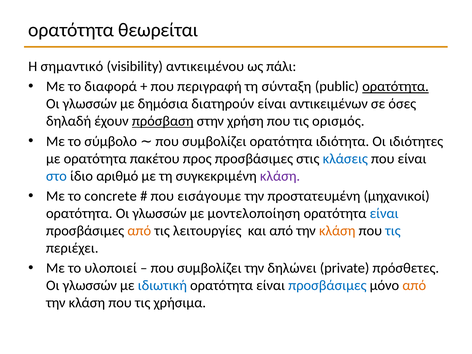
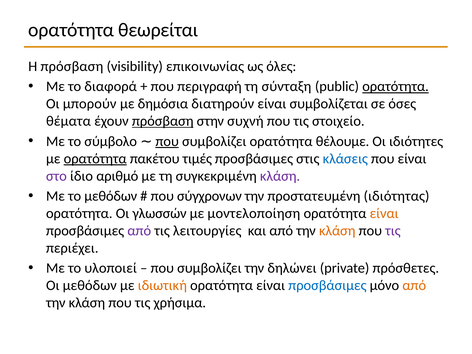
Η σημαντικό: σημαντικό -> πρόσβαση
αντικειμένου: αντικειμένου -> επικοινωνίας
πάλι: πάλι -> όλες
γλωσσών at (90, 104): γλωσσών -> μπορούν
αντικειμένων: αντικειμένων -> συμβολίζεται
δηλαδή: δηλαδή -> θέματα
χρήση: χρήση -> συχνή
ορισμός: ορισμός -> στοιχείο
που at (167, 141) underline: none -> present
ιδιότητα: ιδιότητα -> θέλουμε
ορατότητα at (95, 159) underline: none -> present
προς: προς -> τιμές
στο colour: blue -> purple
το concrete: concrete -> μεθόδων
εισάγουμε: εισάγουμε -> σύγχρονων
μηχανικοί: μηχανικοί -> ιδιότητας
είναι at (384, 213) colour: blue -> orange
από at (139, 231) colour: orange -> purple
τις at (393, 231) colour: blue -> purple
γλωσσών at (90, 285): γλωσσών -> μεθόδων
ιδιωτική colour: blue -> orange
